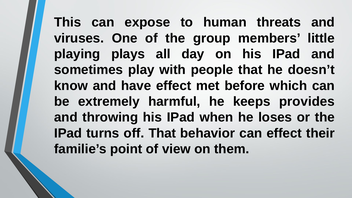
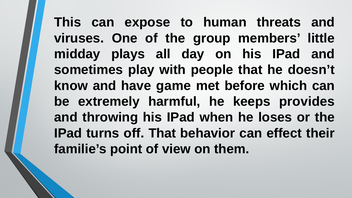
playing: playing -> midday
have effect: effect -> game
